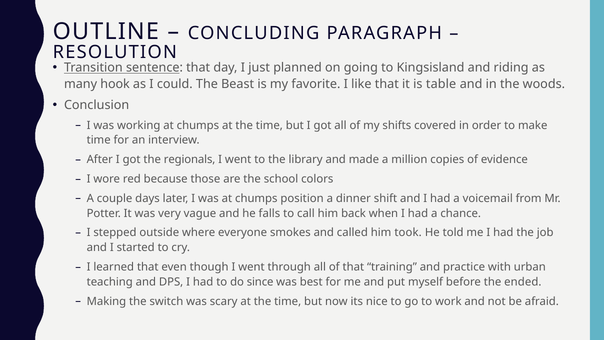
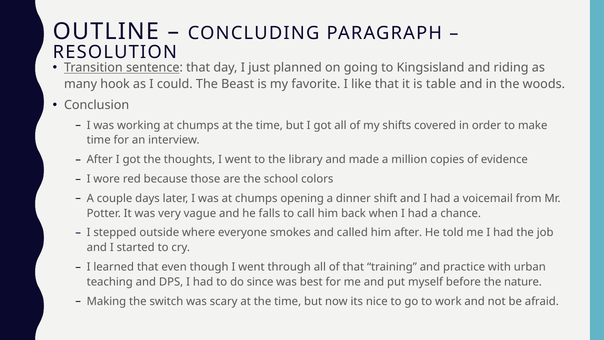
regionals: regionals -> thoughts
position: position -> opening
him took: took -> after
ended: ended -> nature
